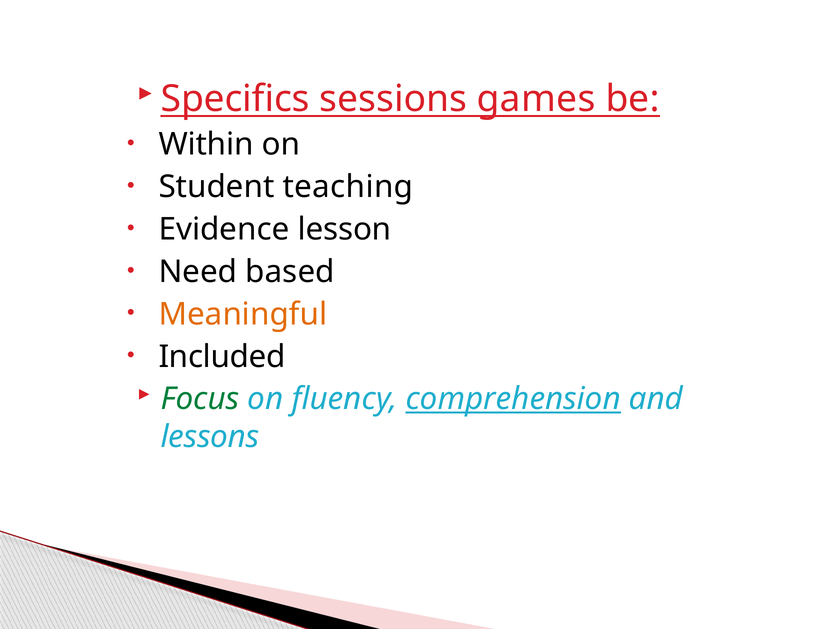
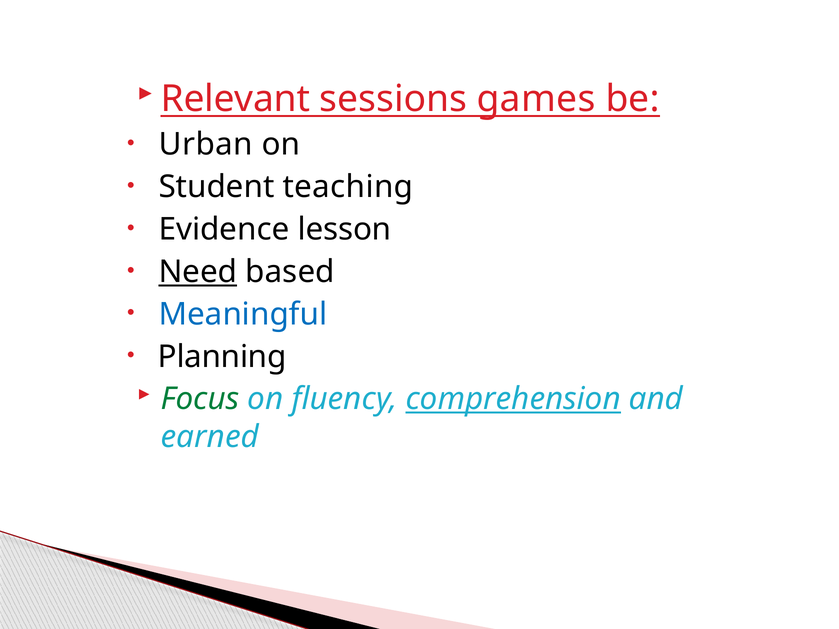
Specifics: Specifics -> Relevant
Within: Within -> Urban
Need underline: none -> present
Meaningful colour: orange -> blue
Included: Included -> Planning
lessons: lessons -> earned
